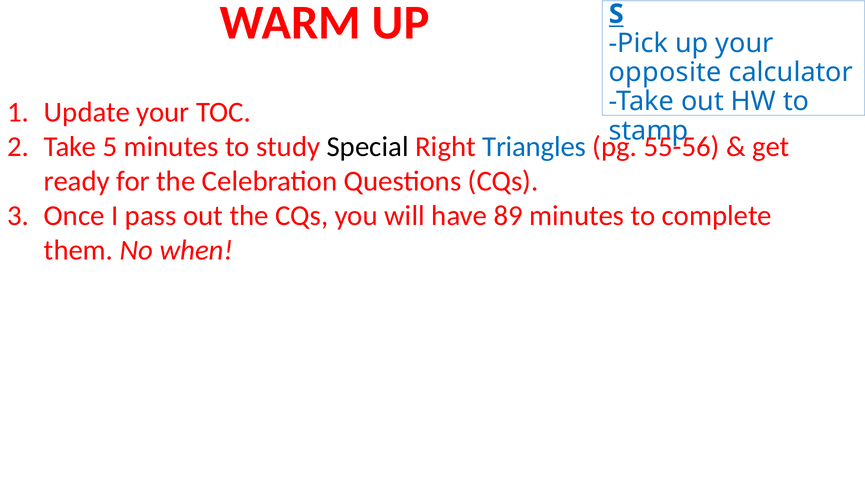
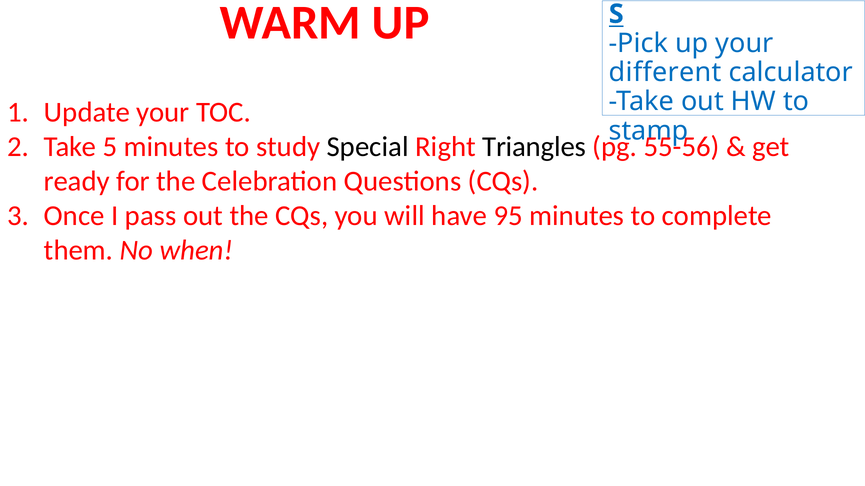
opposite: opposite -> different
Triangles colour: blue -> black
89: 89 -> 95
